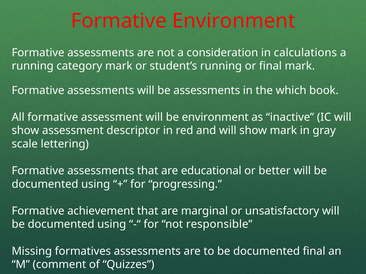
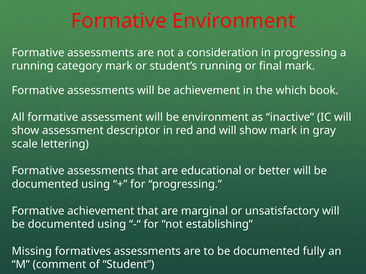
in calculations: calculations -> progressing
be assessments: assessments -> achievement
responsible: responsible -> establishing
documented final: final -> fully
Quizzes: Quizzes -> Student
